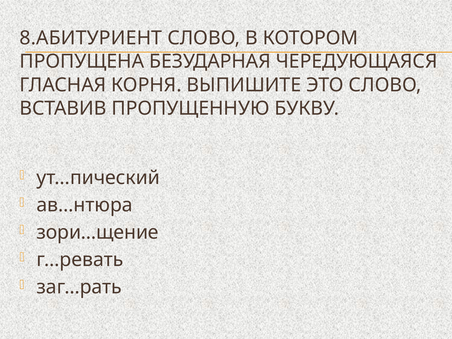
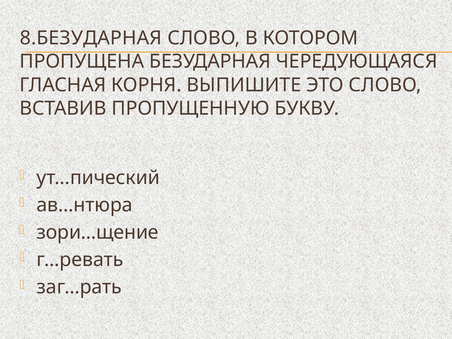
8.АБИТУРИЕНТ: 8.АБИТУРИЕНТ -> 8.БЕЗУДАРНАЯ
